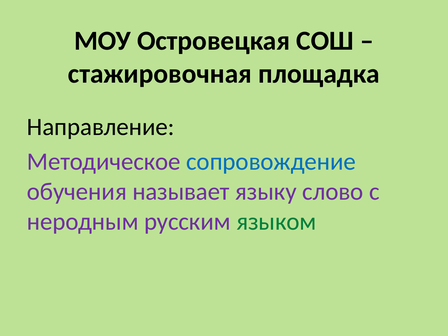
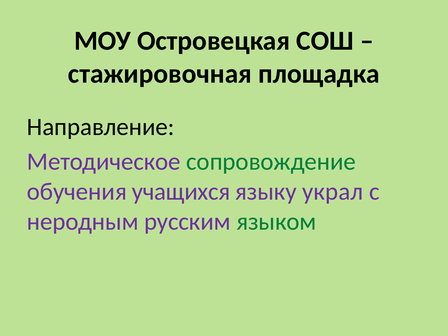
сопровождение colour: blue -> green
называет: называет -> учащихся
слово: слово -> украл
